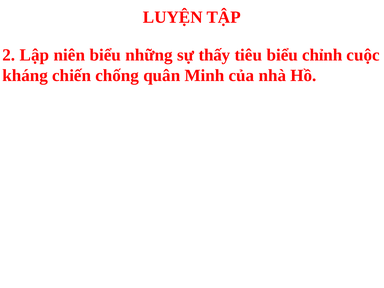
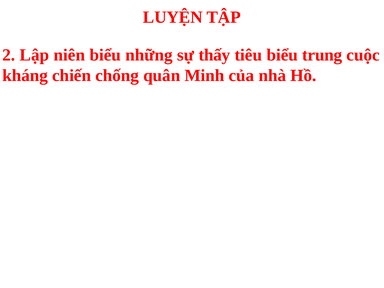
chỉnh: chỉnh -> trung
